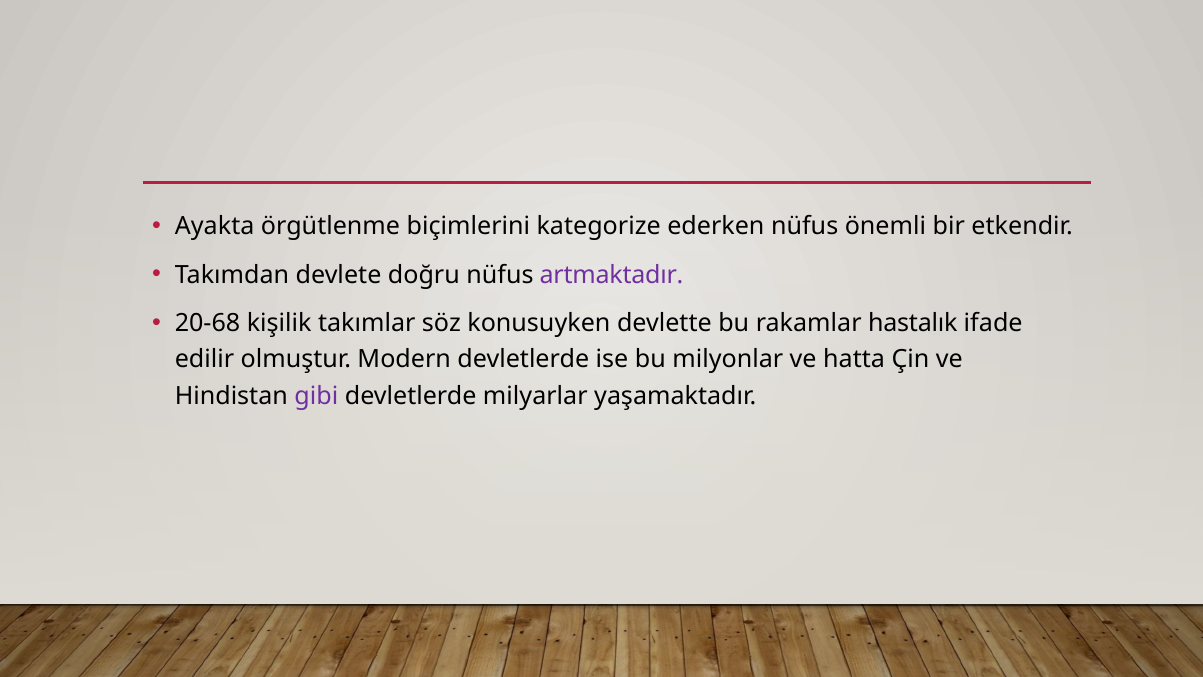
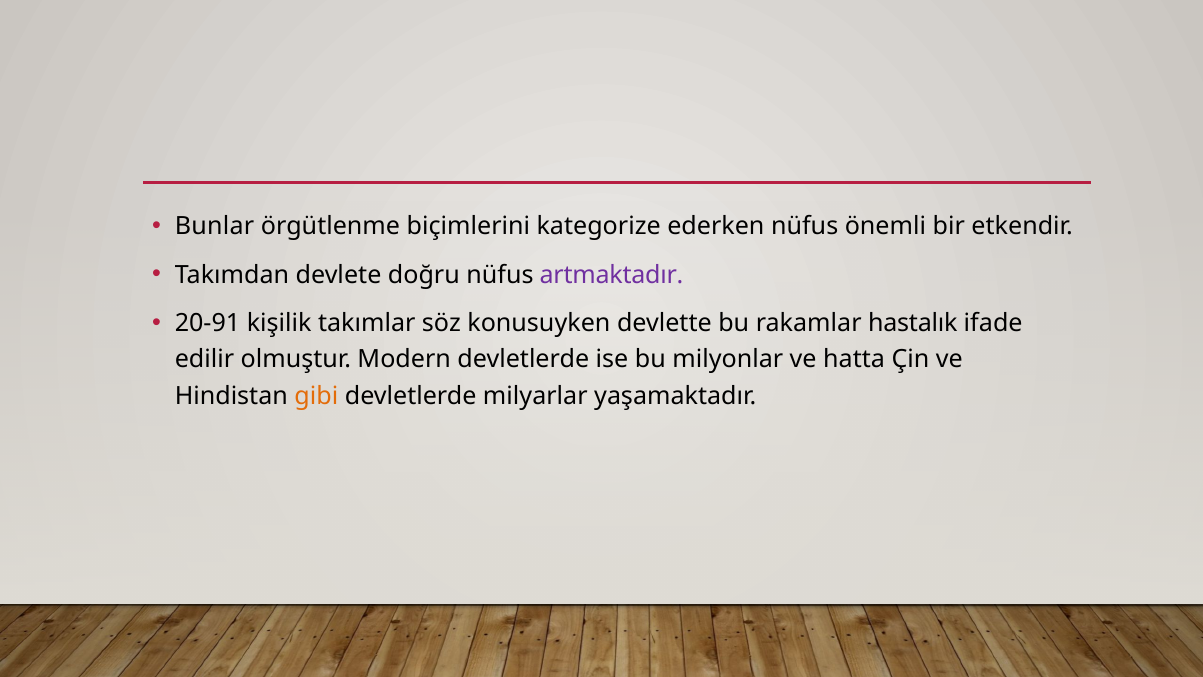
Ayakta: Ayakta -> Bunlar
20-68: 20-68 -> 20-91
gibi colour: purple -> orange
